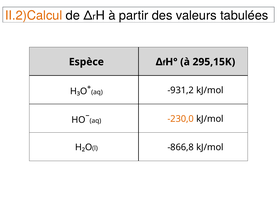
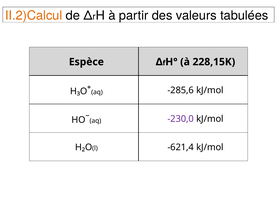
295,15K: 295,15K -> 228,15K
-931,2: -931,2 -> -285,6
-230,0 colour: orange -> purple
-866,8: -866,8 -> -621,4
